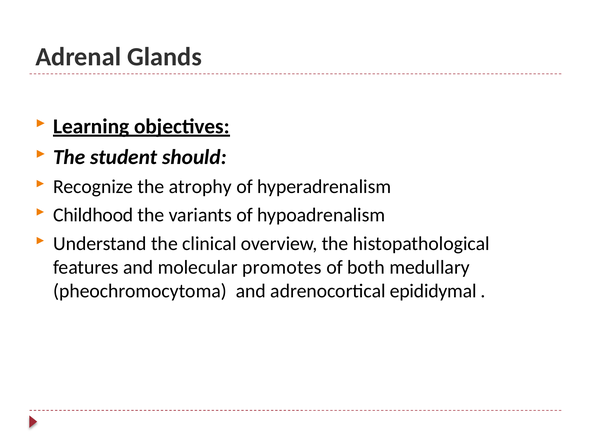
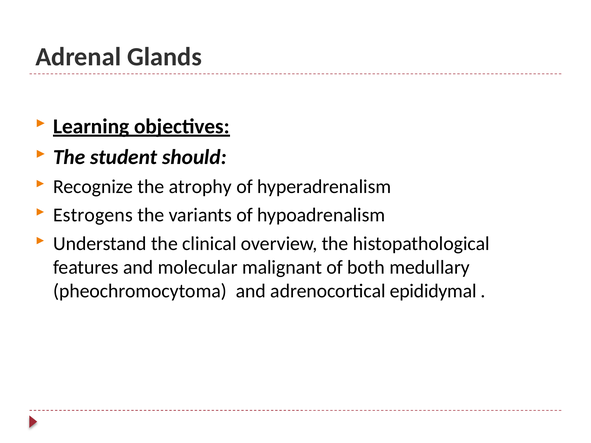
Childhood: Childhood -> Estrogens
promotes: promotes -> malignant
